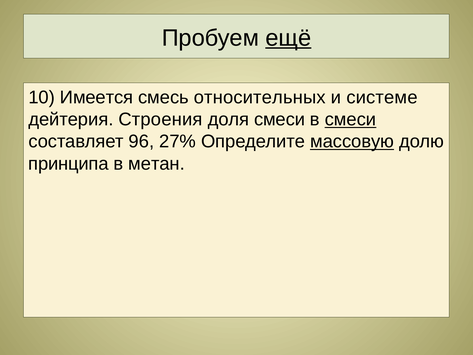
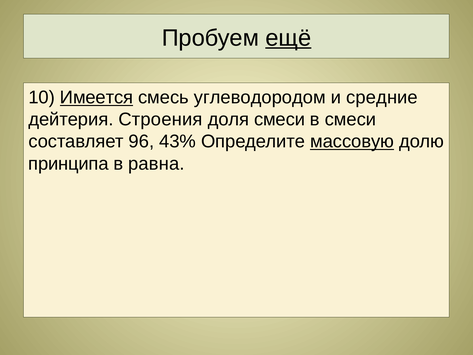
Имеется underline: none -> present
относительных: относительных -> углеводородом
системе: системе -> средние
смеси at (350, 119) underline: present -> none
27%: 27% -> 43%
метан: метан -> равна
